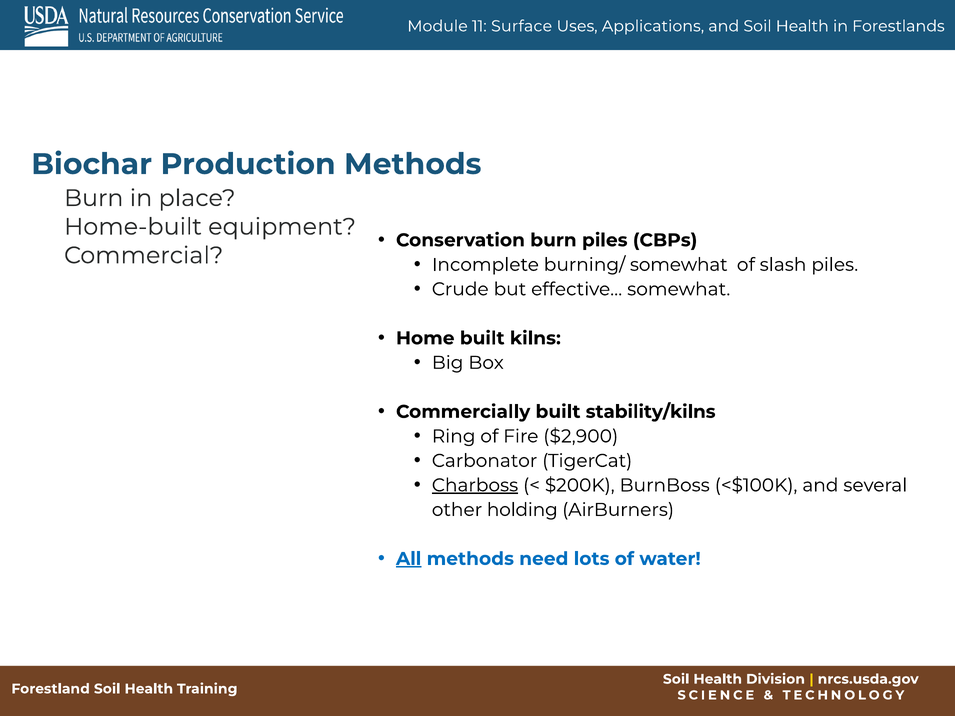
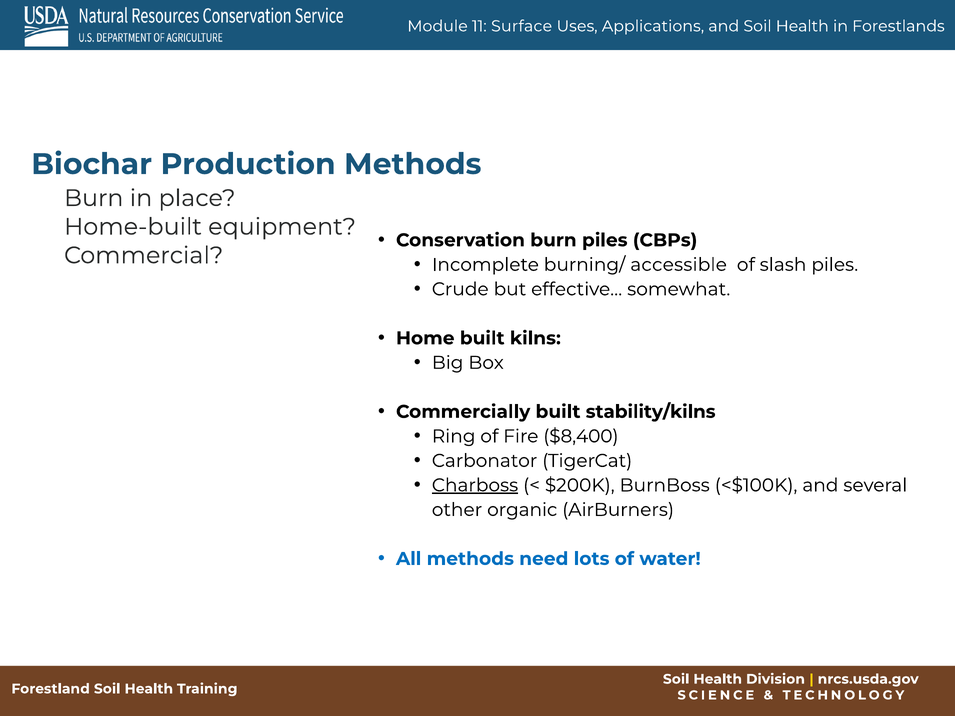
burning/ somewhat: somewhat -> accessible
$2,900: $2,900 -> $8,400
holding: holding -> organic
All underline: present -> none
